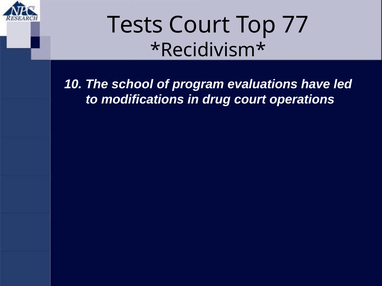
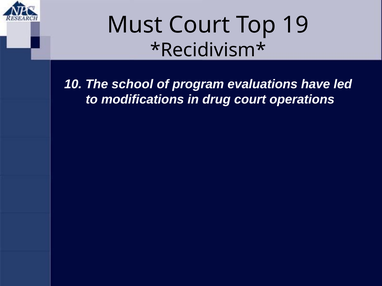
Tests: Tests -> Must
77: 77 -> 19
